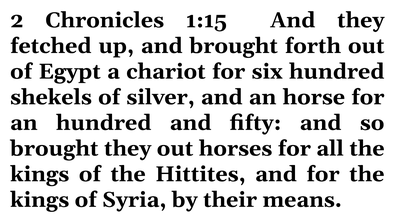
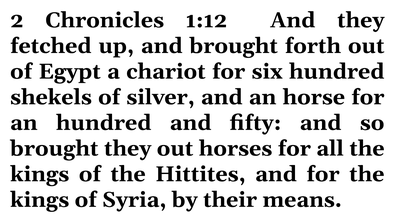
1:15: 1:15 -> 1:12
